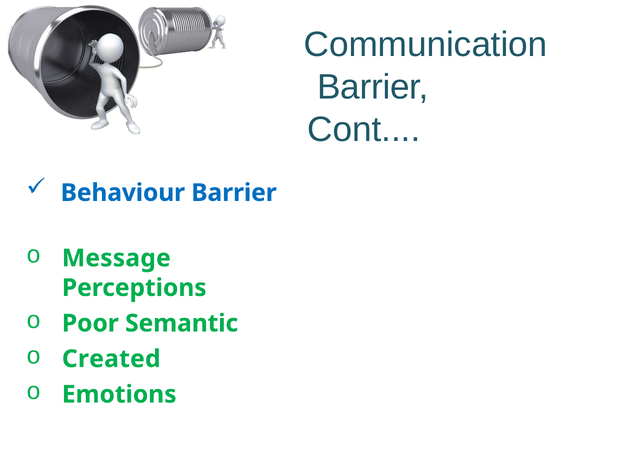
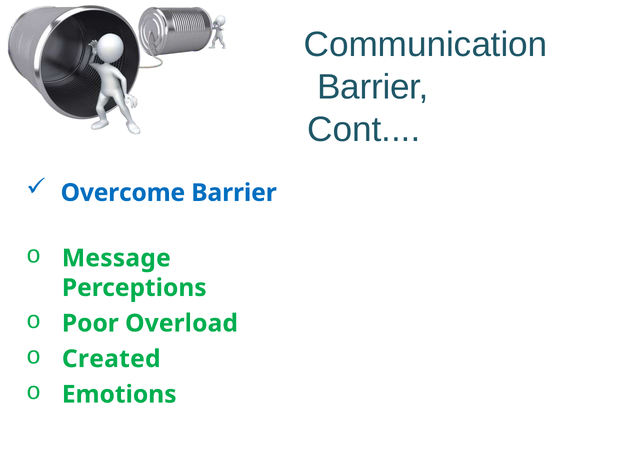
Behaviour: Behaviour -> Overcome
Semantic: Semantic -> Overload
